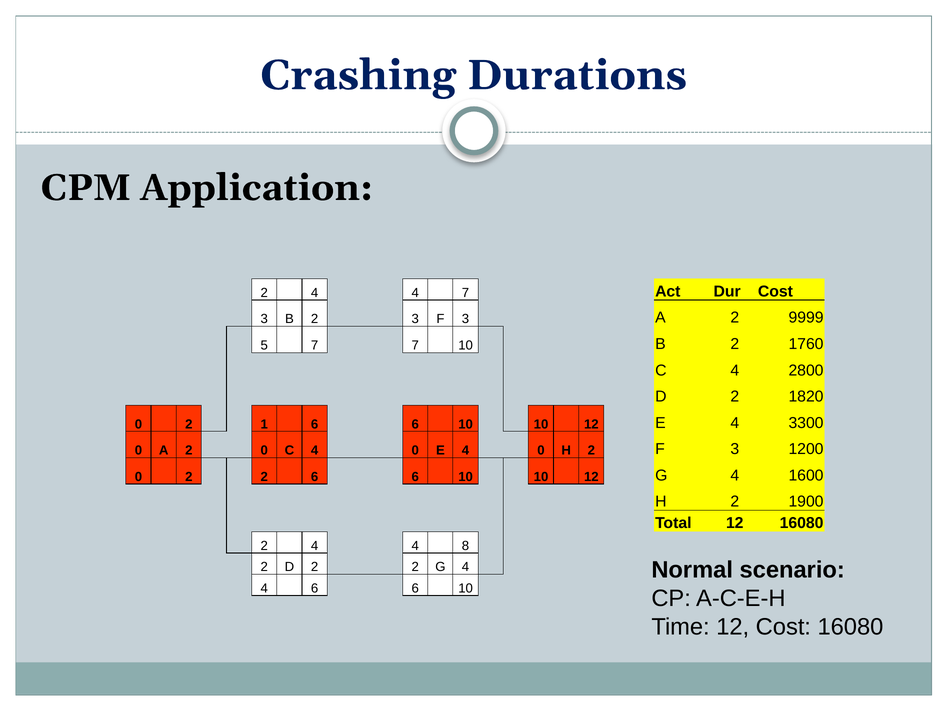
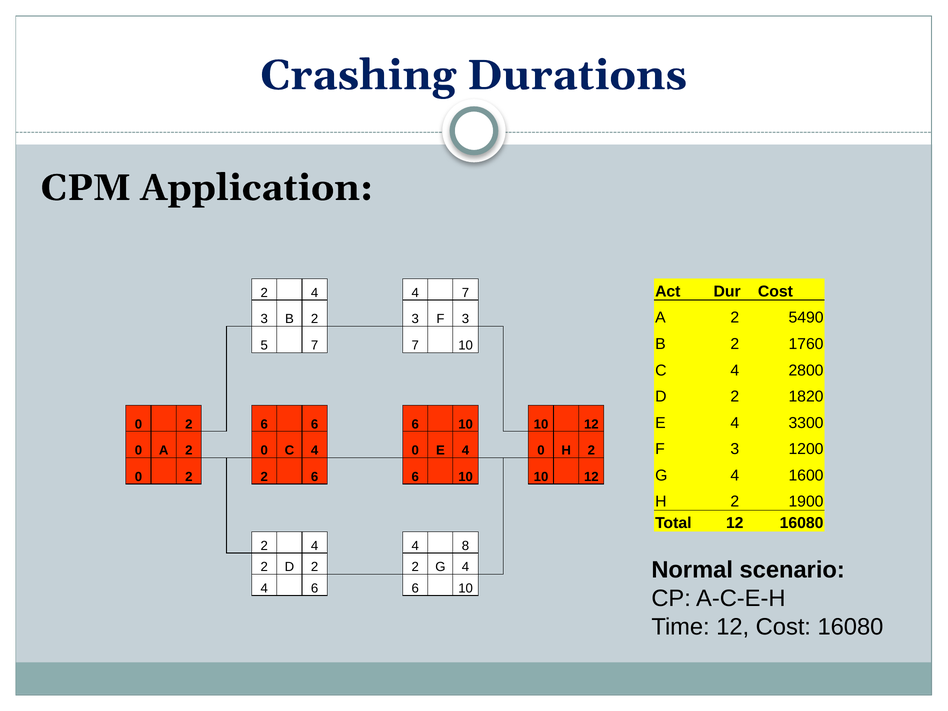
9999: 9999 -> 5490
0 2 1: 1 -> 6
